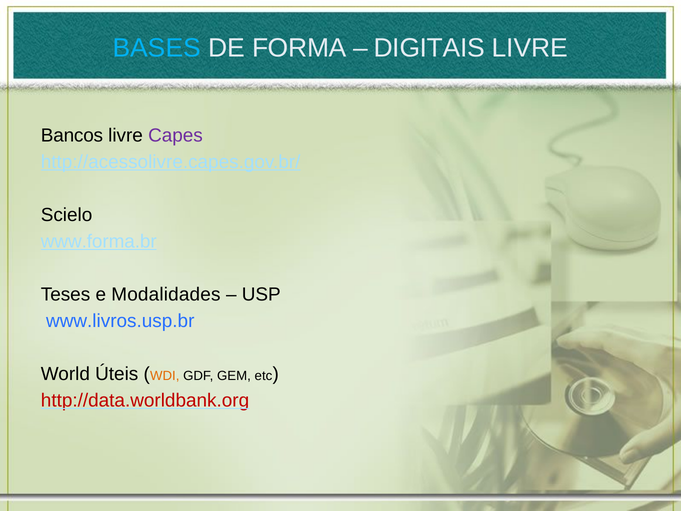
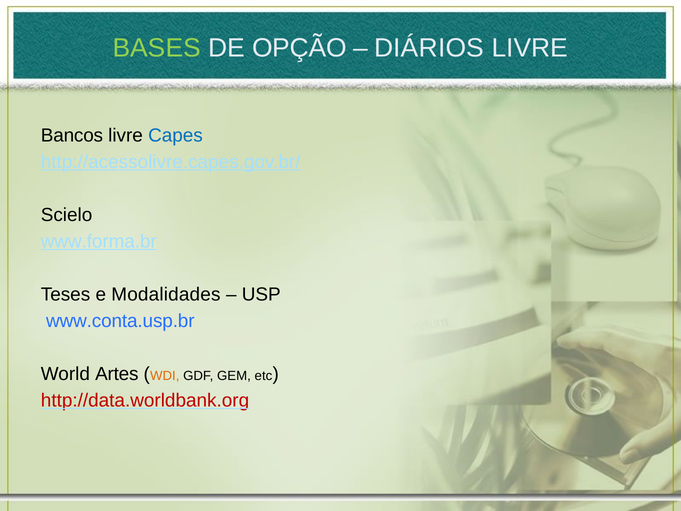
BASES colour: light blue -> light green
FORMA: FORMA -> OPÇÃO
DIGITAIS: DIGITAIS -> DIÁRIOS
Capes colour: purple -> blue
www.livros.usp.br: www.livros.usp.br -> www.conta.usp.br
Úteis: Úteis -> Artes
